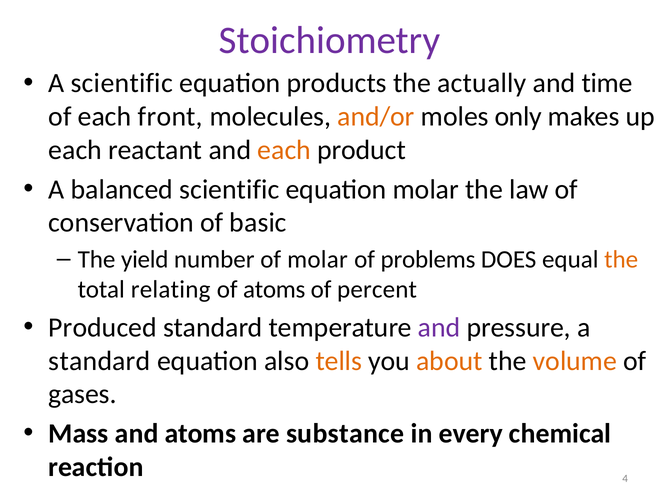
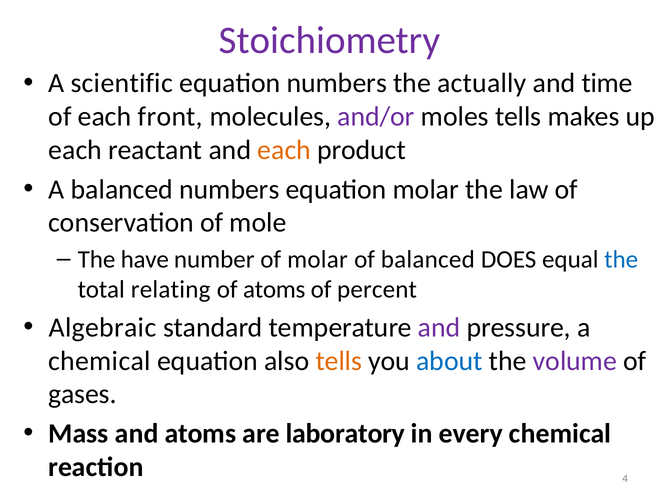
equation products: products -> numbers
and/or colour: orange -> purple
moles only: only -> tells
balanced scientific: scientific -> numbers
basic: basic -> mole
yield: yield -> have
of problems: problems -> balanced
the at (621, 260) colour: orange -> blue
Produced: Produced -> Algebraic
standard at (99, 361): standard -> chemical
about colour: orange -> blue
volume colour: orange -> purple
substance: substance -> laboratory
